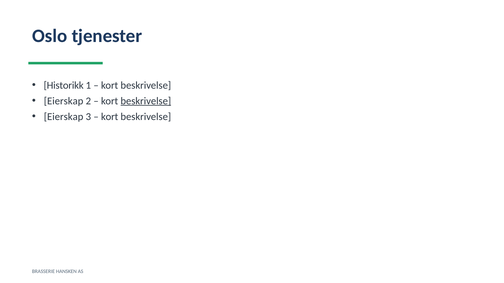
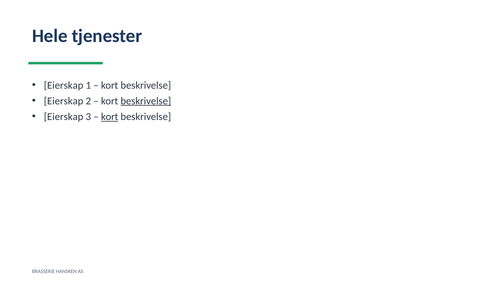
Oslo: Oslo -> Hele
Historikk at (64, 85): Historikk -> Eierskap
kort at (110, 117) underline: none -> present
